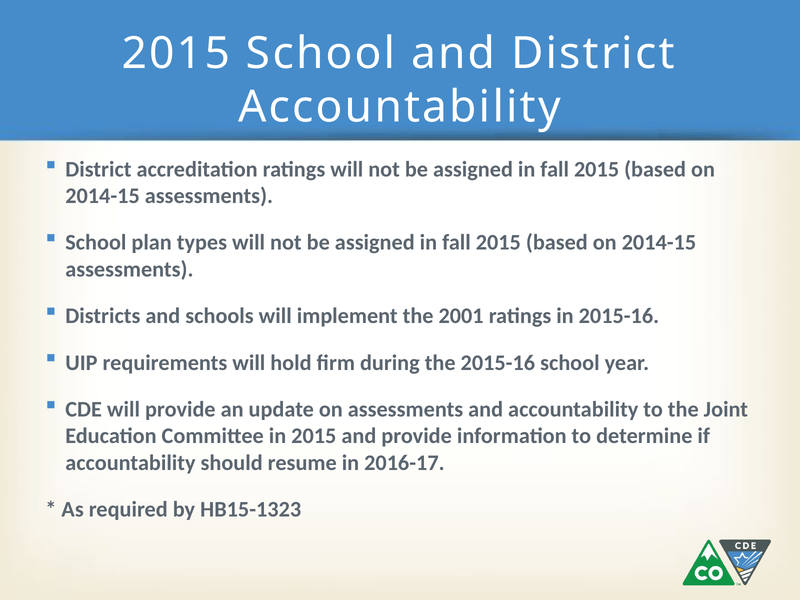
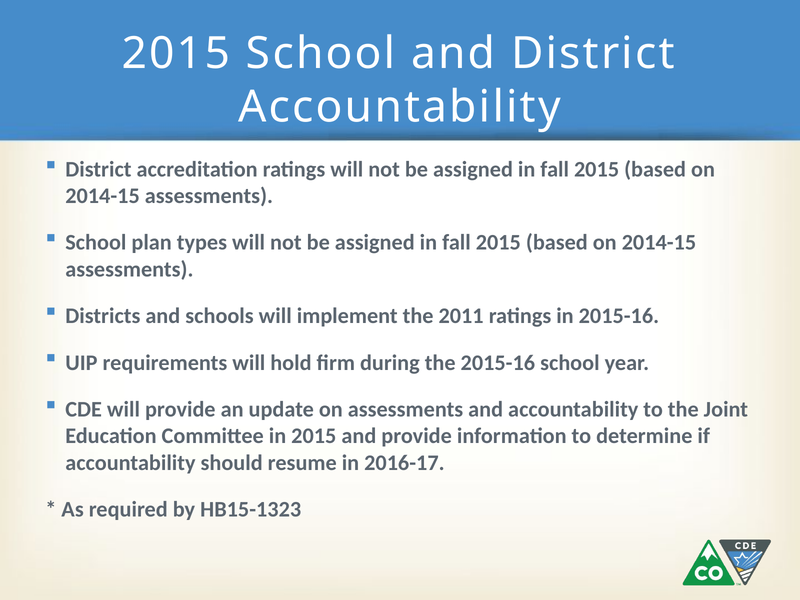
2001: 2001 -> 2011
